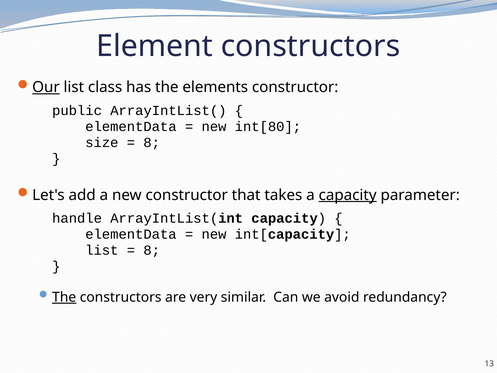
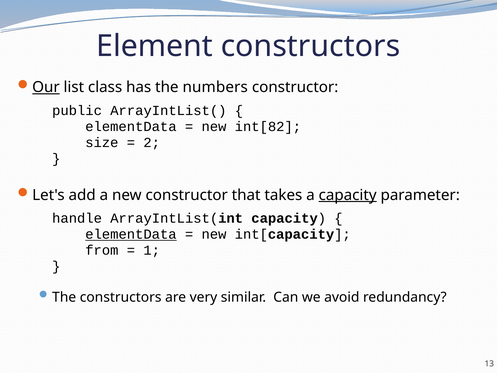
elements: elements -> numbers
int[80: int[80 -> int[82
8 at (152, 142): 8 -> 2
elementData at (131, 234) underline: none -> present
list at (102, 250): list -> from
8 at (152, 250): 8 -> 1
The at (64, 297) underline: present -> none
